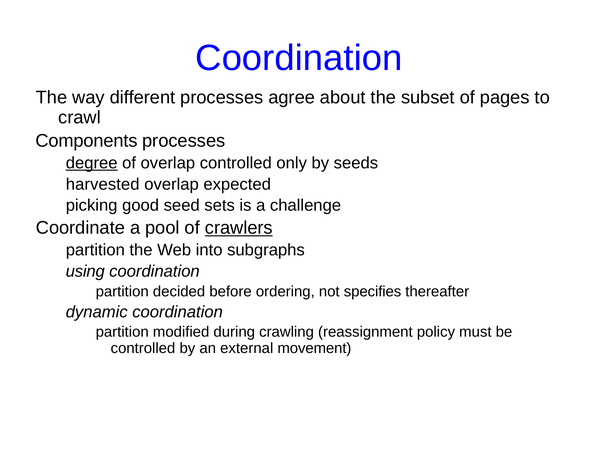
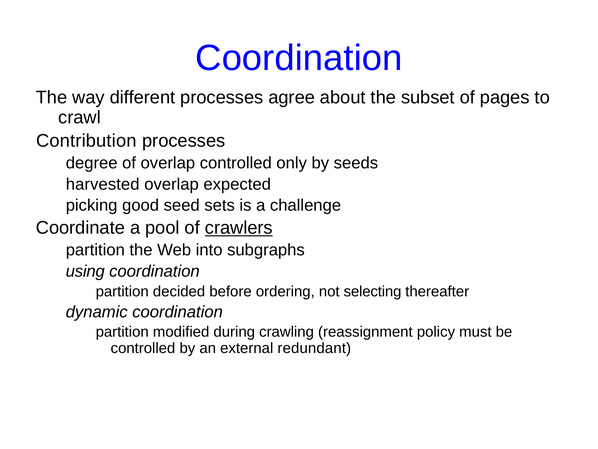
Components: Components -> Contribution
degree underline: present -> none
specifies: specifies -> selecting
movement: movement -> redundant
